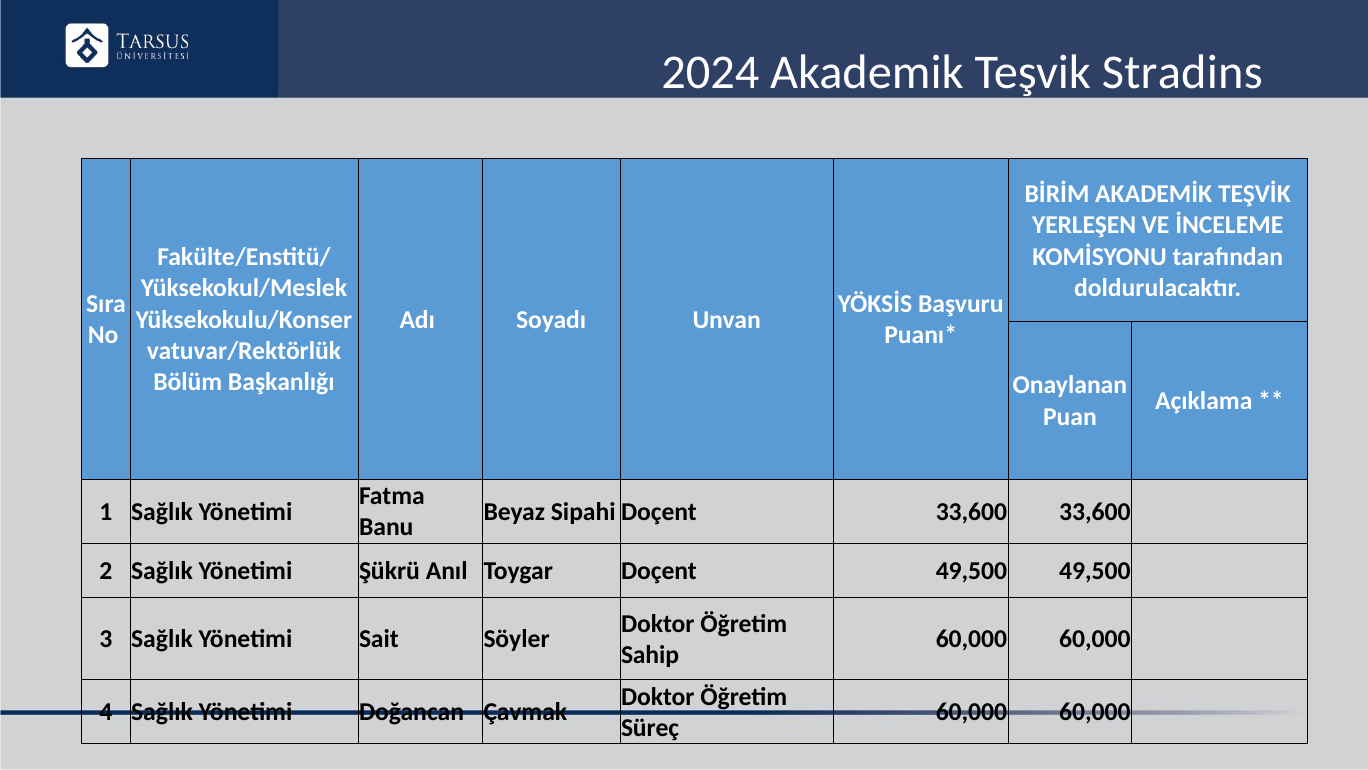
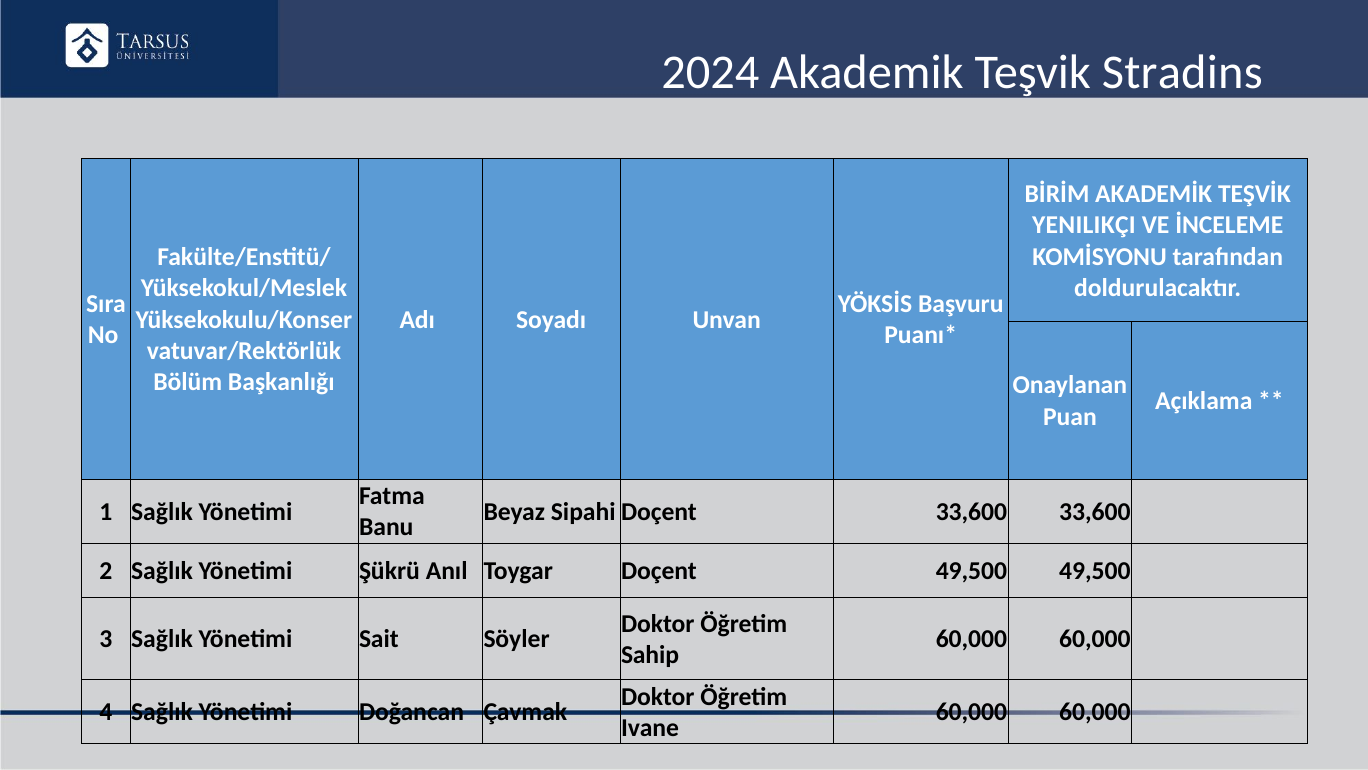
YERLEŞEN: YERLEŞEN -> YENILIKÇI
Süreç: Süreç -> Ivane
